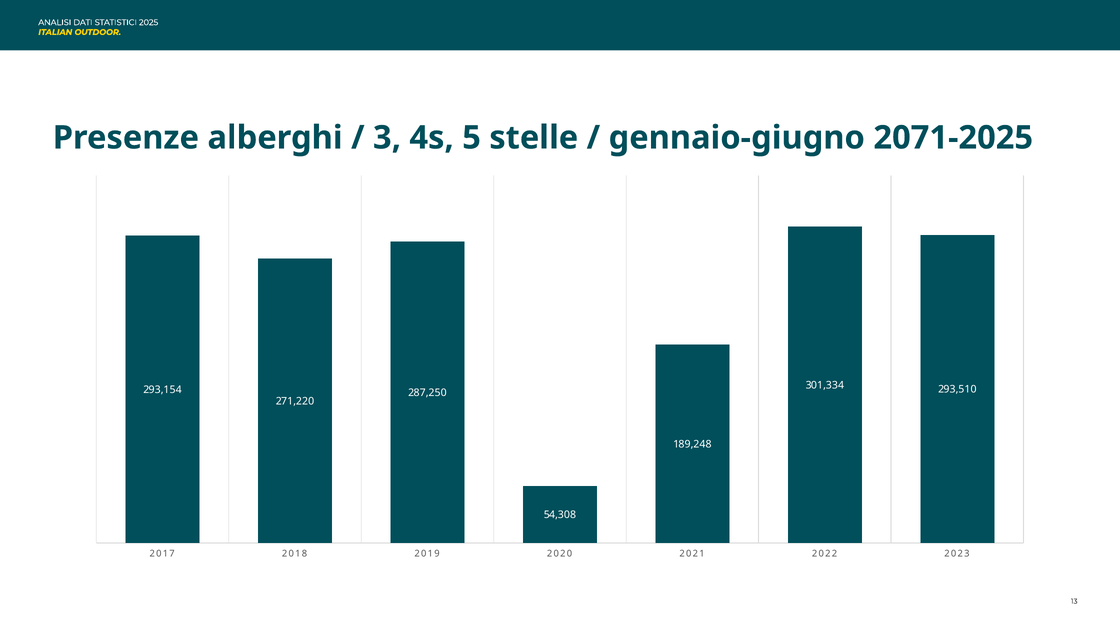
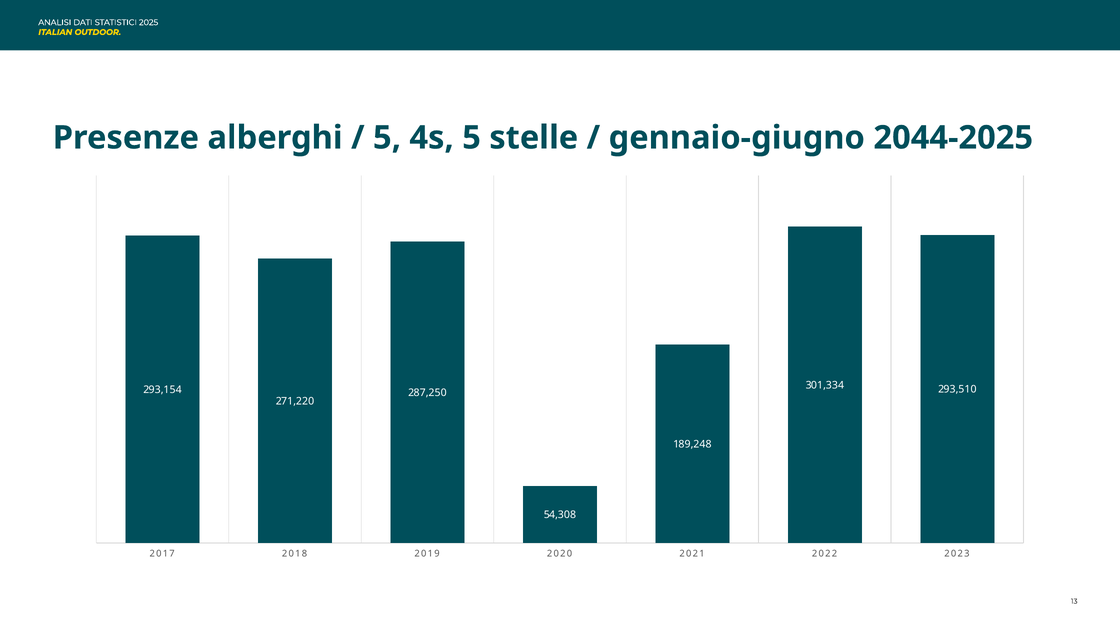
3 at (387, 138): 3 -> 5
2071-2025: 2071-2025 -> 2044-2025
